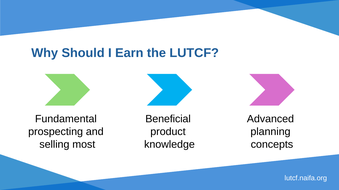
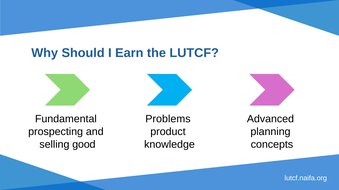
Beneficial: Beneficial -> Problems
most: most -> good
